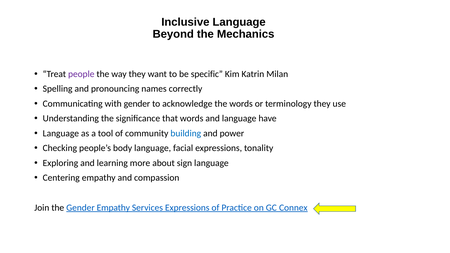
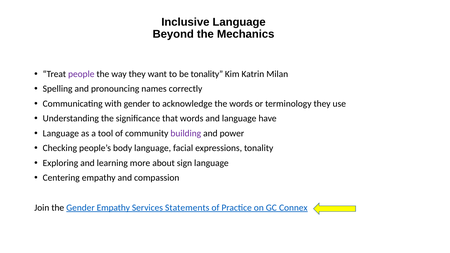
be specific: specific -> tonality
building colour: blue -> purple
Services Expressions: Expressions -> Statements
